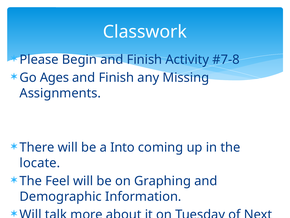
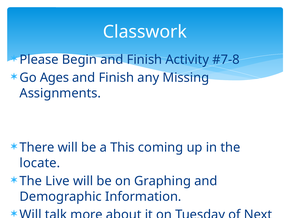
Into: Into -> This
Feel: Feel -> Live
